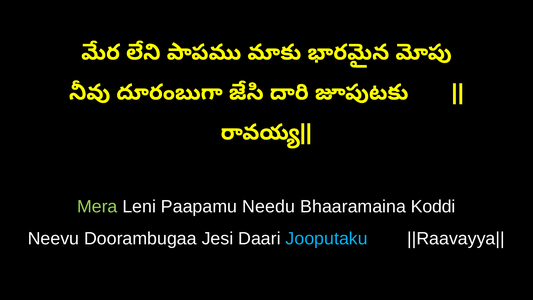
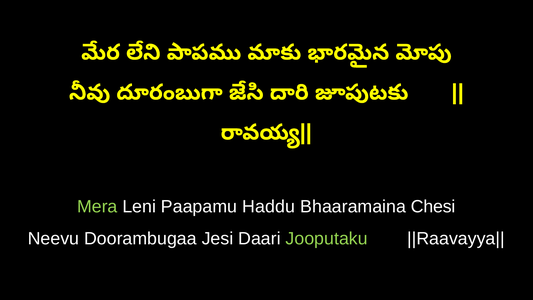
Needu: Needu -> Haddu
Koddi: Koddi -> Chesi
Jooputaku colour: light blue -> light green
